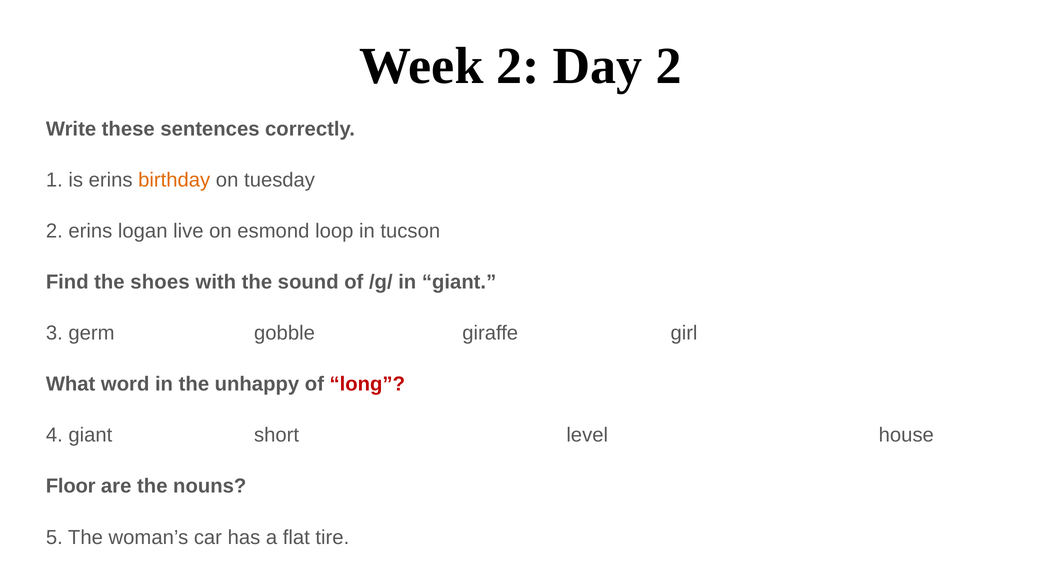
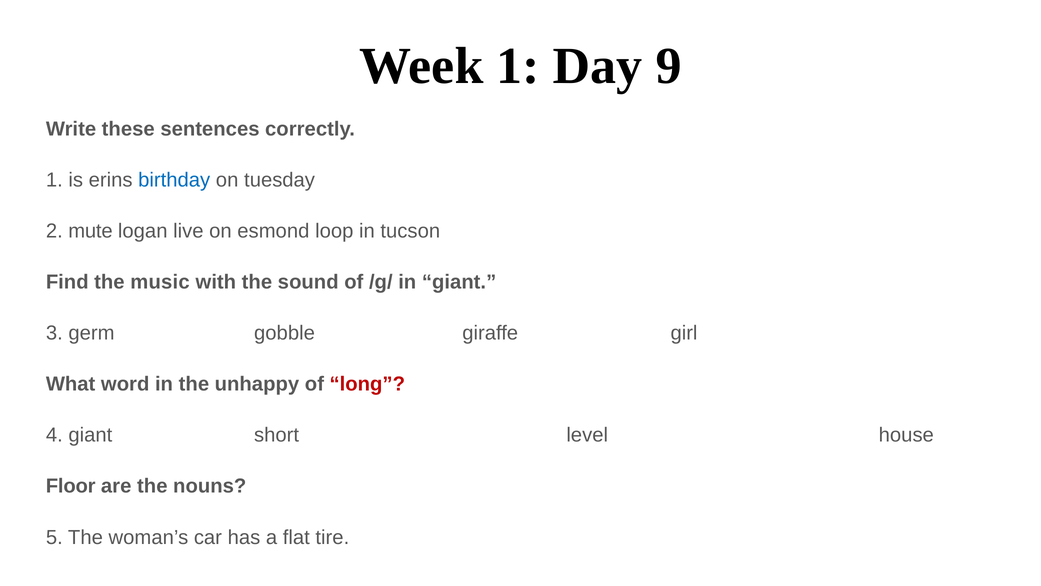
Week 2: 2 -> 1
Day 2: 2 -> 9
birthday colour: orange -> blue
2 erins: erins -> mute
shoes: shoes -> music
